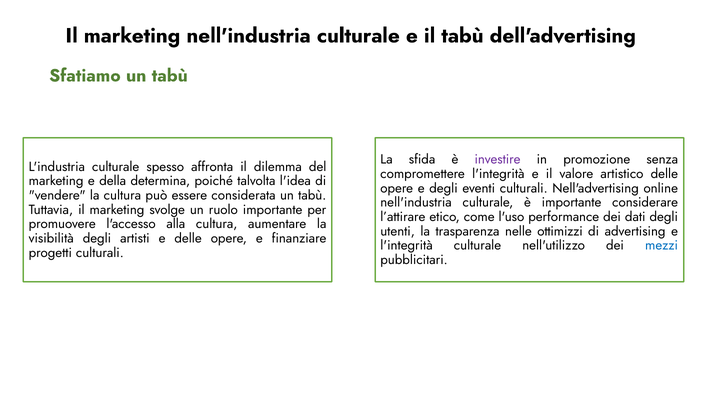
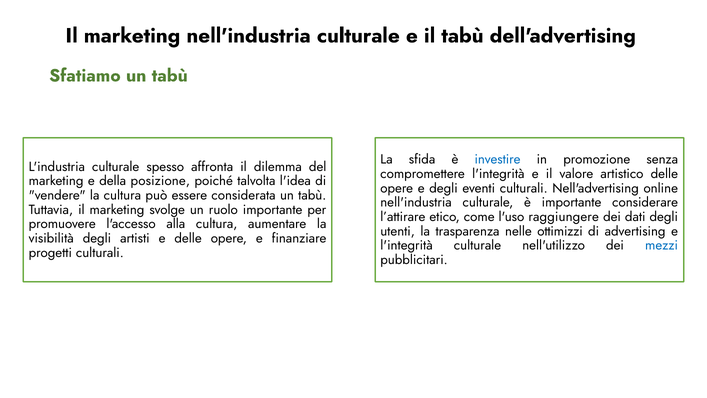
investire colour: purple -> blue
determina: determina -> posizione
performance: performance -> raggiungere
